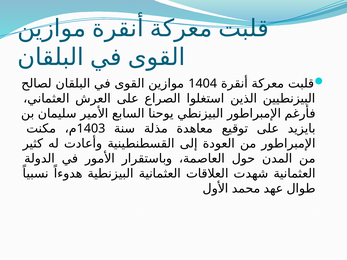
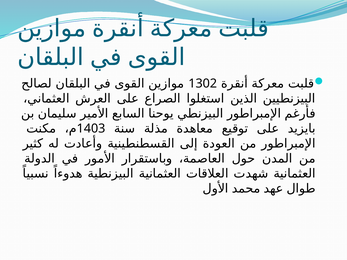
1404: 1404 -> 1302
